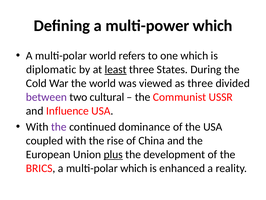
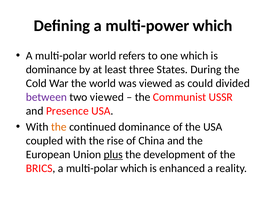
diplomatic at (51, 69): diplomatic -> dominance
least underline: present -> none
as three: three -> could
two cultural: cultural -> viewed
Influence: Influence -> Presence
the at (59, 127) colour: purple -> orange
